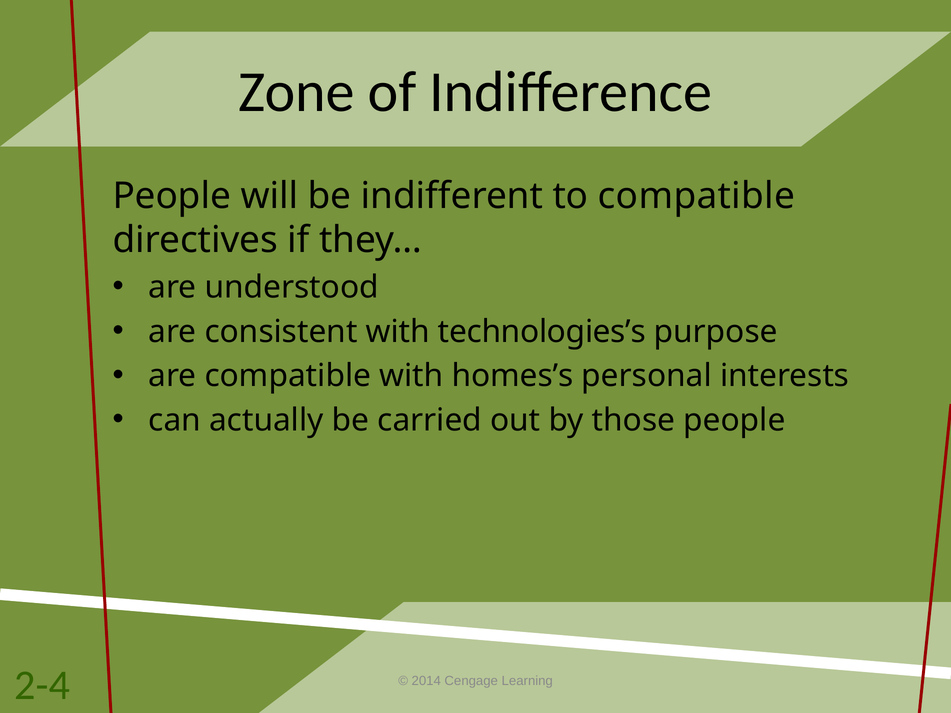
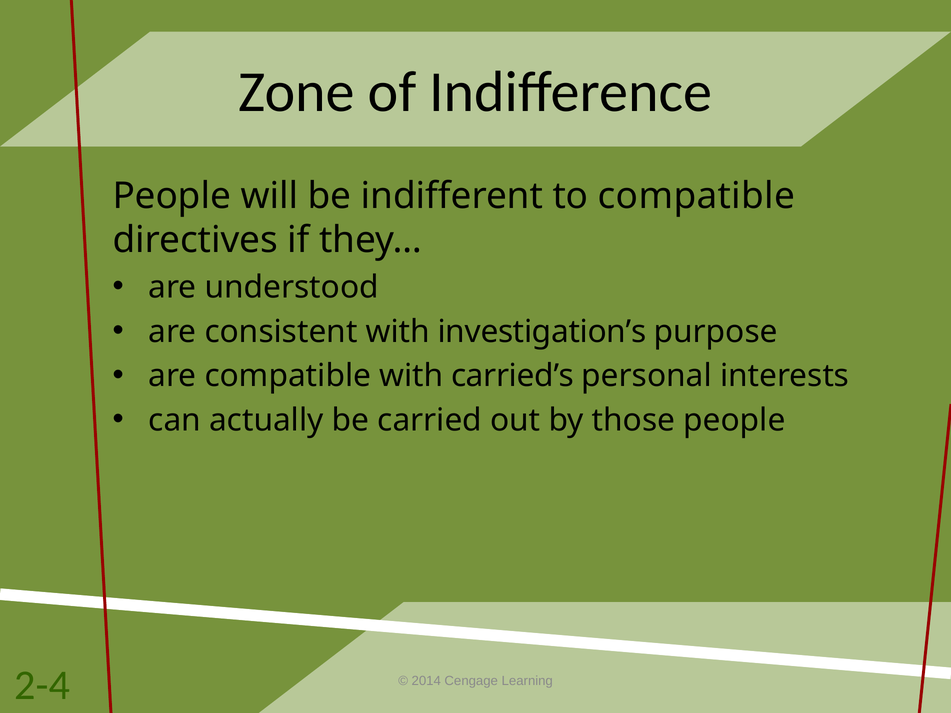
technologies’s: technologies’s -> investigation’s
homes’s: homes’s -> carried’s
